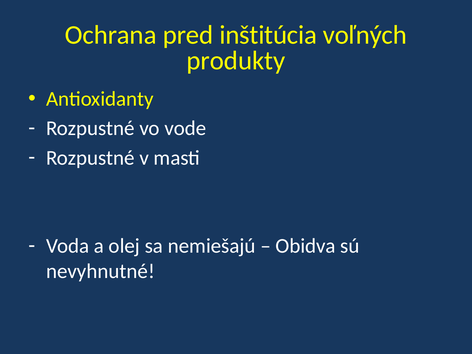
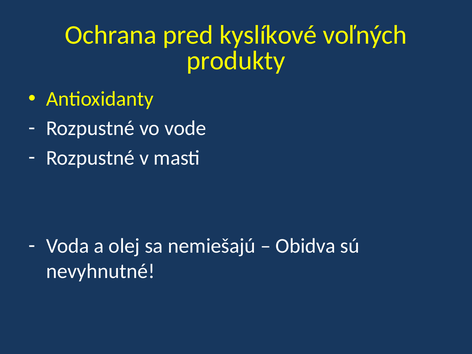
inštitúcia: inštitúcia -> kyslíkové
